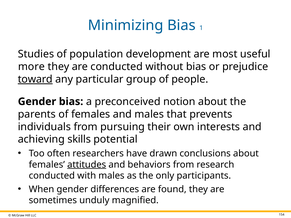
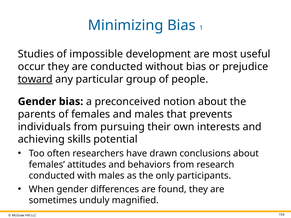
population: population -> impossible
more: more -> occur
attitudes underline: present -> none
